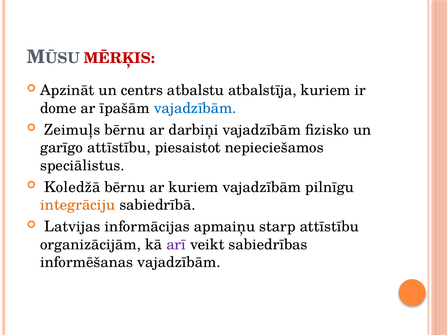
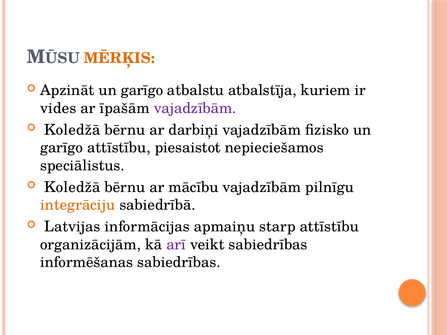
MĒRĶIS colour: red -> orange
Apzināt un centrs: centrs -> garīgo
dome: dome -> vides
vajadzībām at (195, 108) colour: blue -> purple
Zeimuļs at (72, 130): Zeimuļs -> Koledžā
ar kuriem: kuriem -> mācību
informēšanas vajadzībām: vajadzībām -> sabiedrības
